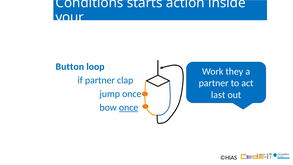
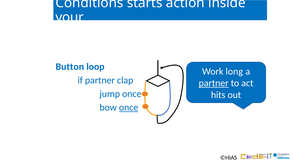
they: they -> long
partner at (214, 83) underline: none -> present
last: last -> hits
